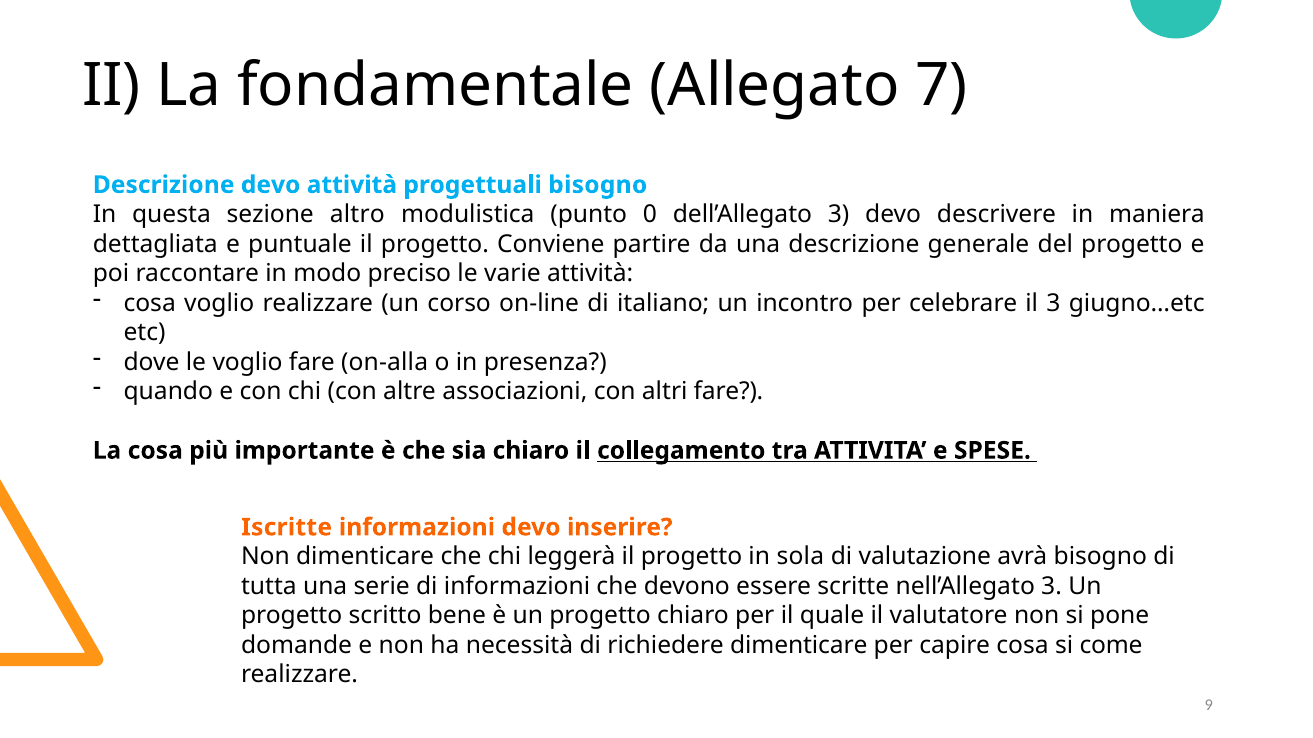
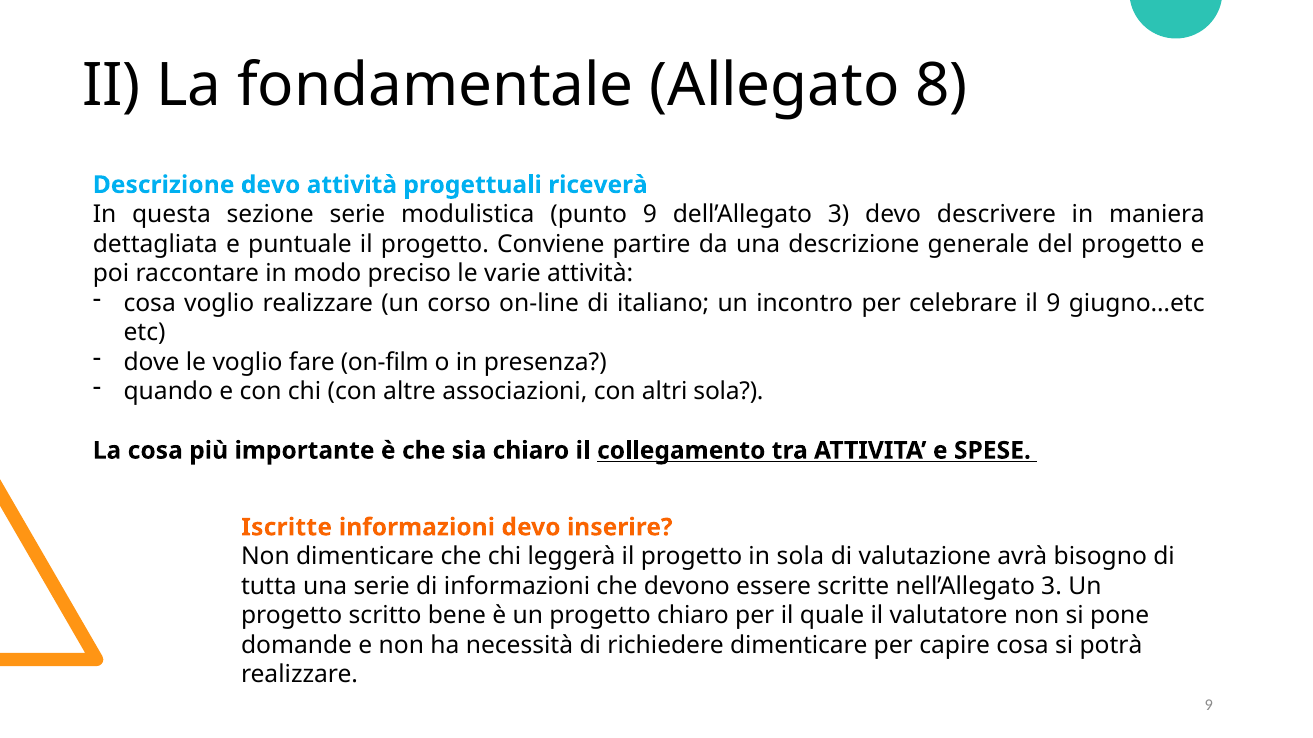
7: 7 -> 8
progettuali bisogno: bisogno -> riceverà
sezione altro: altro -> serie
punto 0: 0 -> 9
il 3: 3 -> 9
on-alla: on-alla -> on-film
altri fare: fare -> sola
come: come -> potrà
